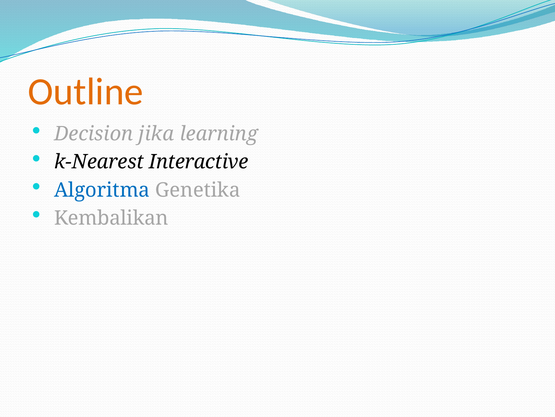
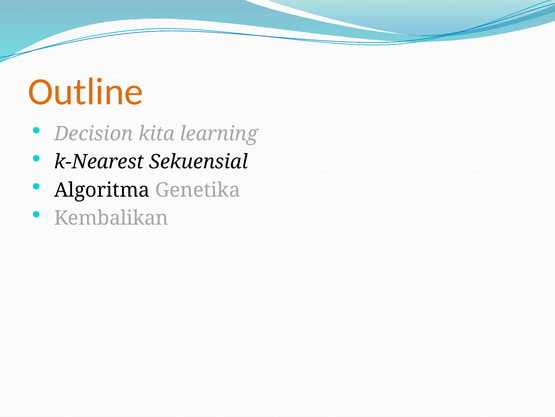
jika: jika -> kita
Interactive: Interactive -> Sekuensial
Algoritma colour: blue -> black
